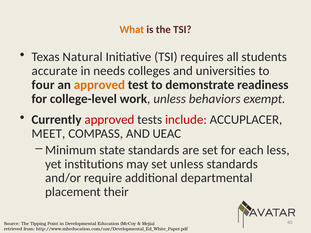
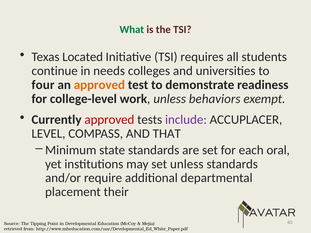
What colour: orange -> green
Natural: Natural -> Located
accurate: accurate -> continue
include colour: red -> purple
MEET: MEET -> LEVEL
UEAC: UEAC -> THAT
less: less -> oral
